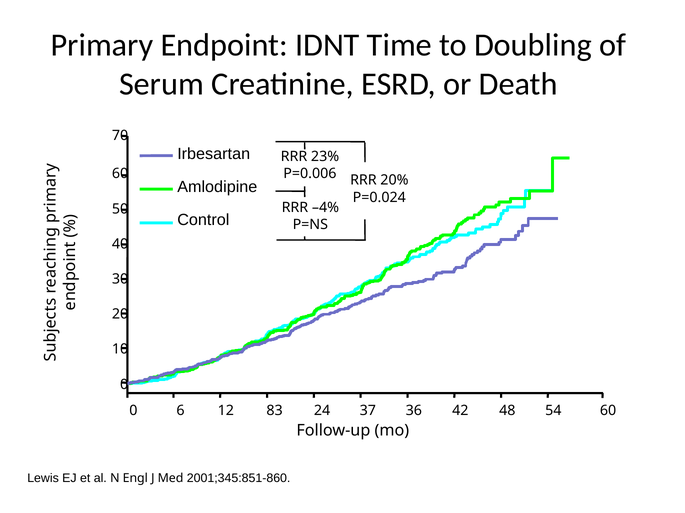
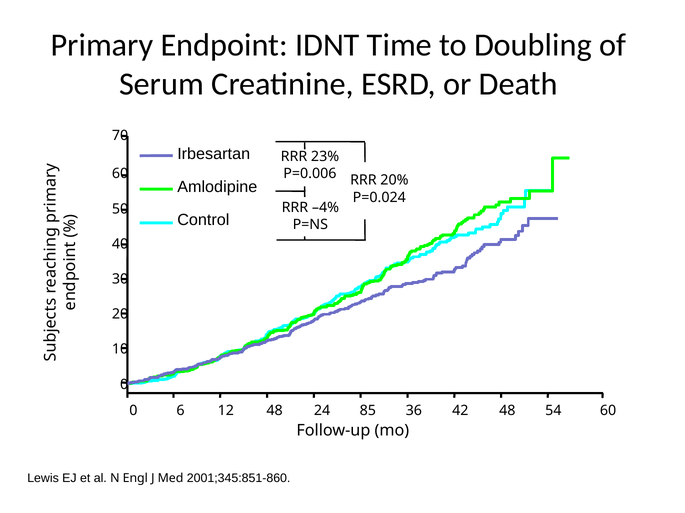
12 83: 83 -> 48
37: 37 -> 85
